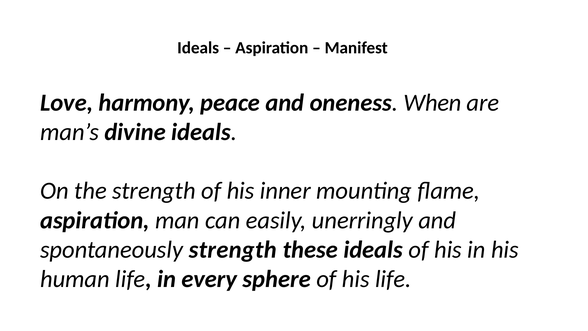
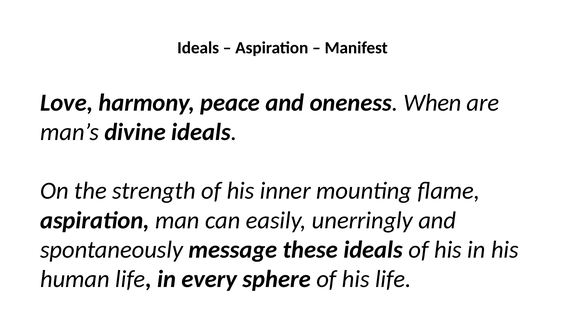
spontaneously strength: strength -> message
